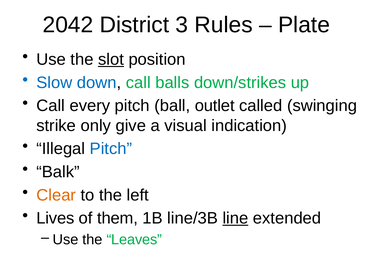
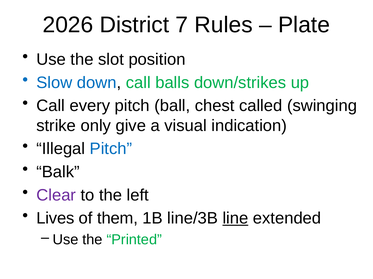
2042: 2042 -> 2026
3: 3 -> 7
slot underline: present -> none
outlet: outlet -> chest
Clear colour: orange -> purple
Leaves: Leaves -> Printed
